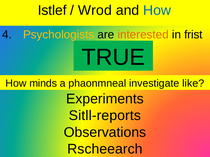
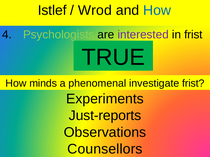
Psychologists colour: yellow -> light green
interested colour: orange -> purple
phaonmneal: phaonmneal -> phenomenal
investigate like: like -> frist
Sitll-reports: Sitll-reports -> Just-reports
Rscheearch: Rscheearch -> Counsellors
